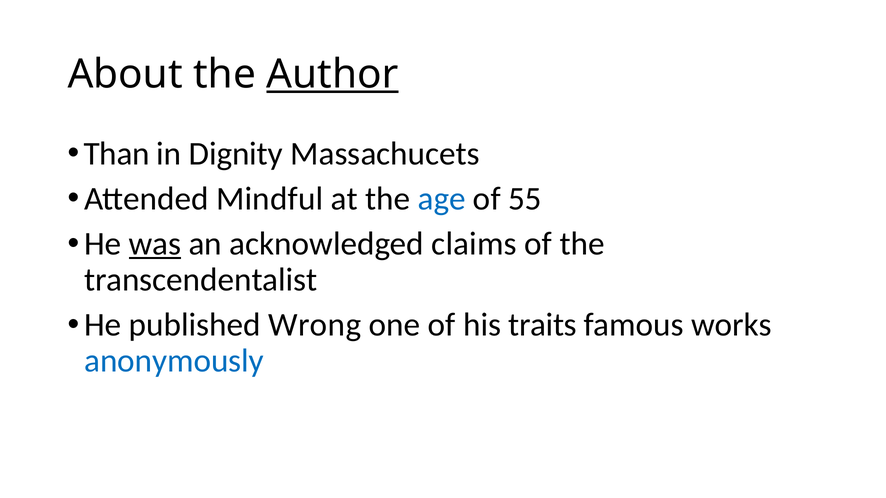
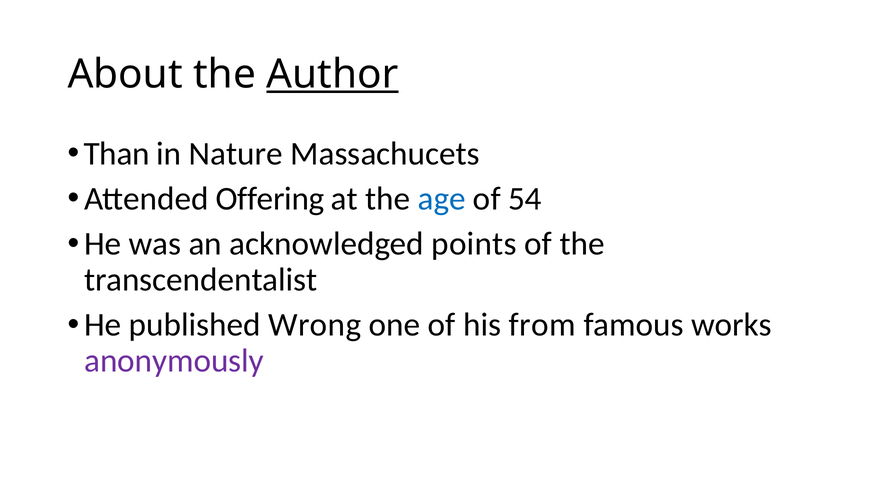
Dignity: Dignity -> Nature
Mindful: Mindful -> Offering
55: 55 -> 54
was underline: present -> none
claims: claims -> points
traits: traits -> from
anonymously colour: blue -> purple
